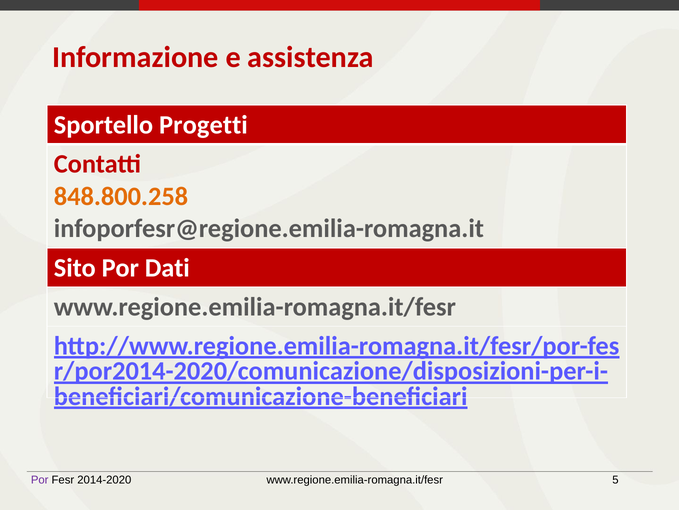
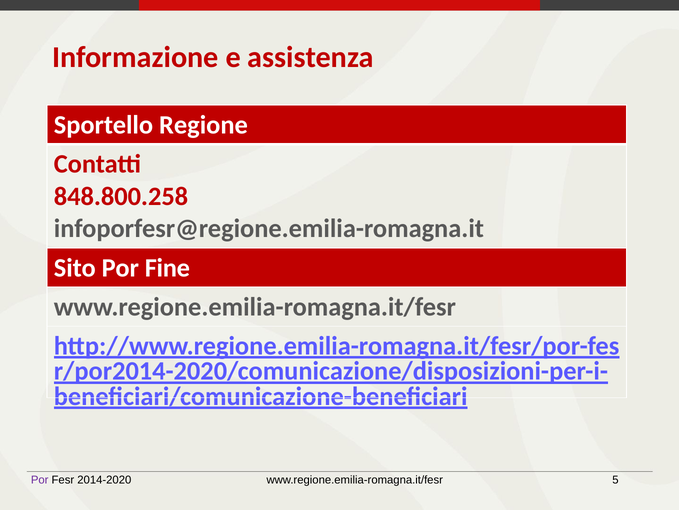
Progetti: Progetti -> Regione
848.800.258 colour: orange -> red
Dati: Dati -> Fine
